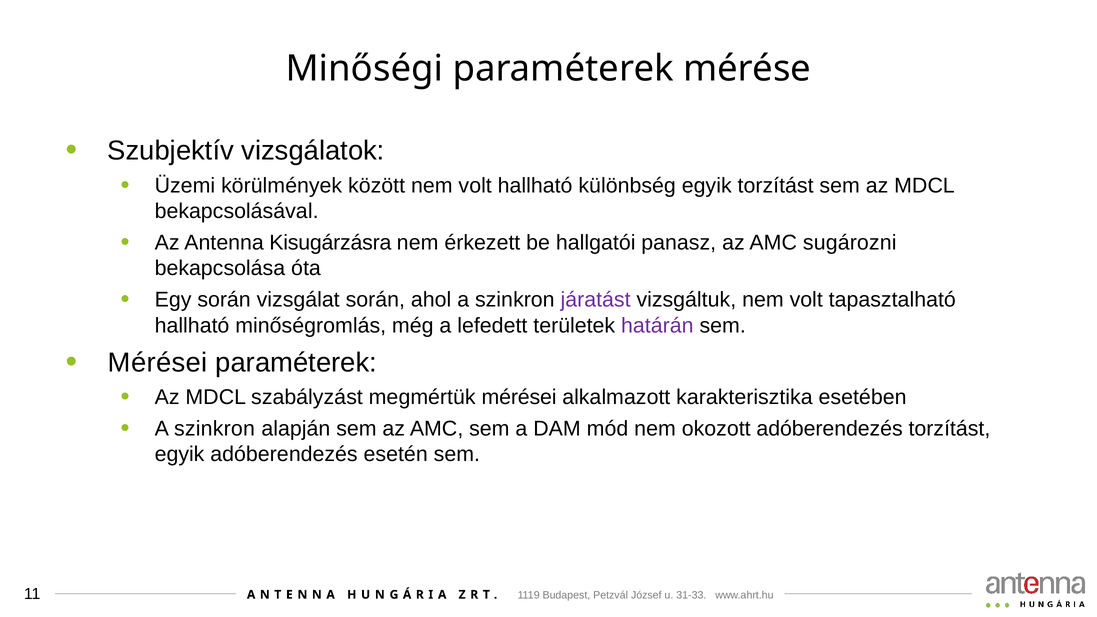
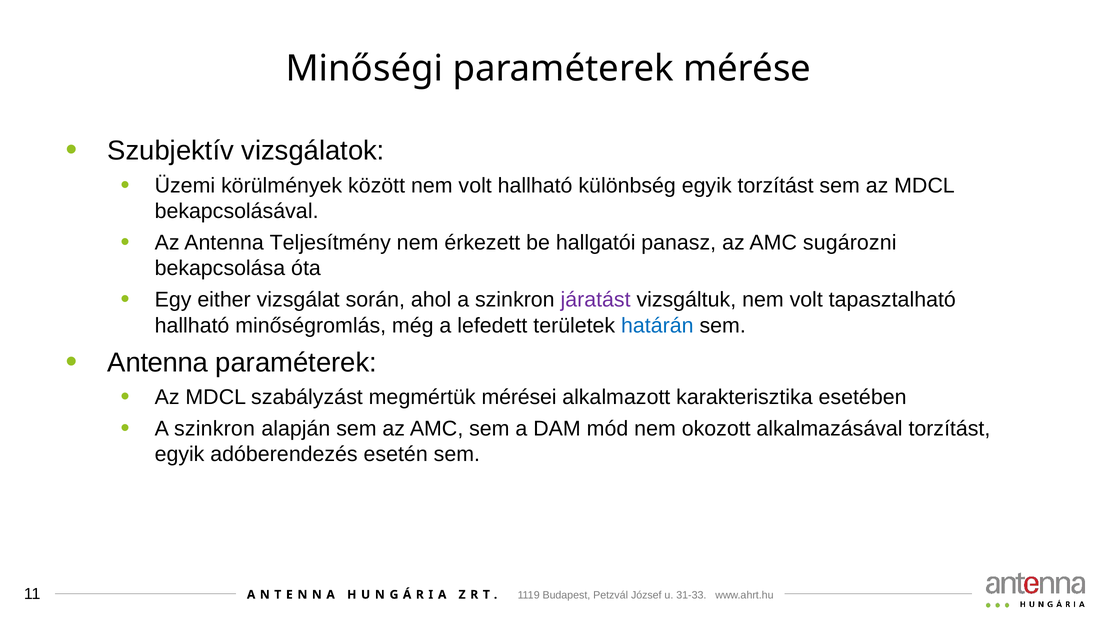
Kisugárzásra: Kisugárzásra -> Teljesítmény
Egy során: során -> either
határán colour: purple -> blue
Mérései at (158, 363): Mérései -> Antenna
okozott adóberendezés: adóberendezés -> alkalmazásával
